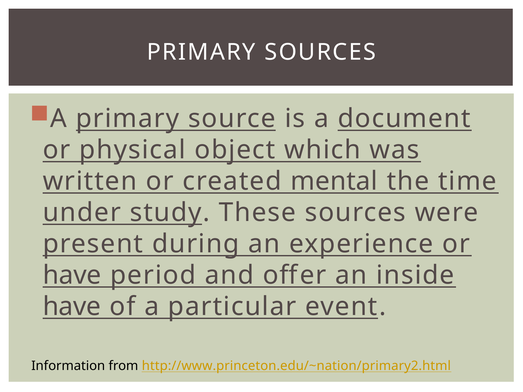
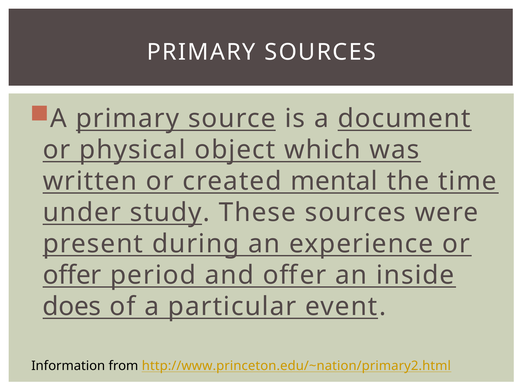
have at (72, 275): have -> offer
have at (72, 307): have -> does
